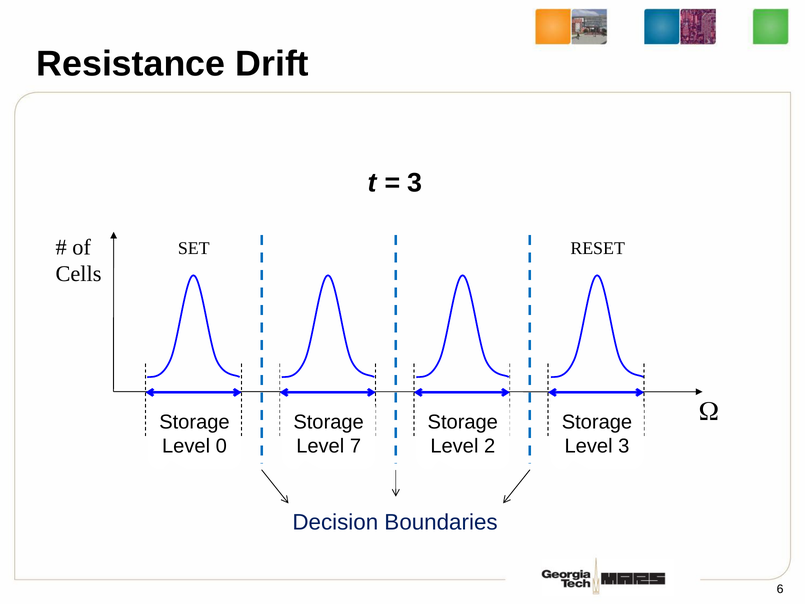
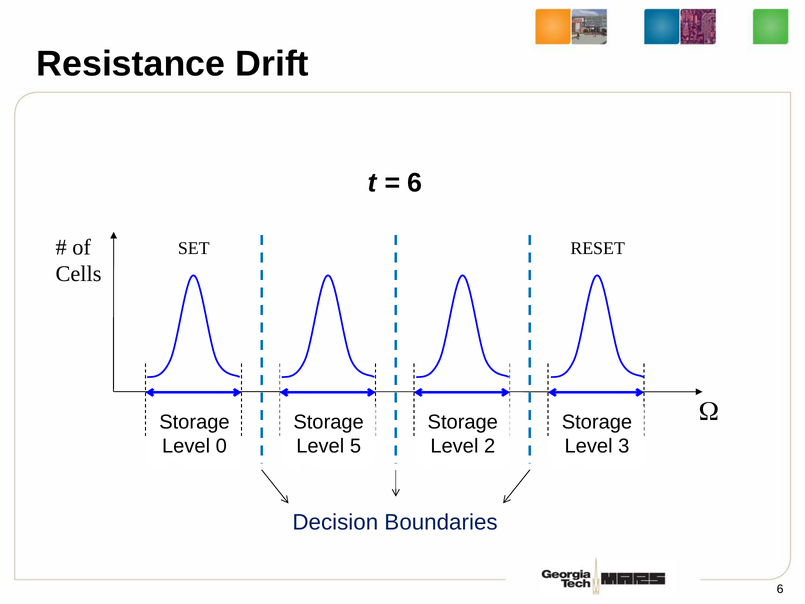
3 at (415, 183): 3 -> 6
7: 7 -> 5
